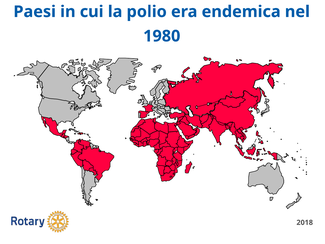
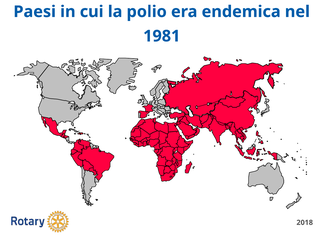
1980: 1980 -> 1981
